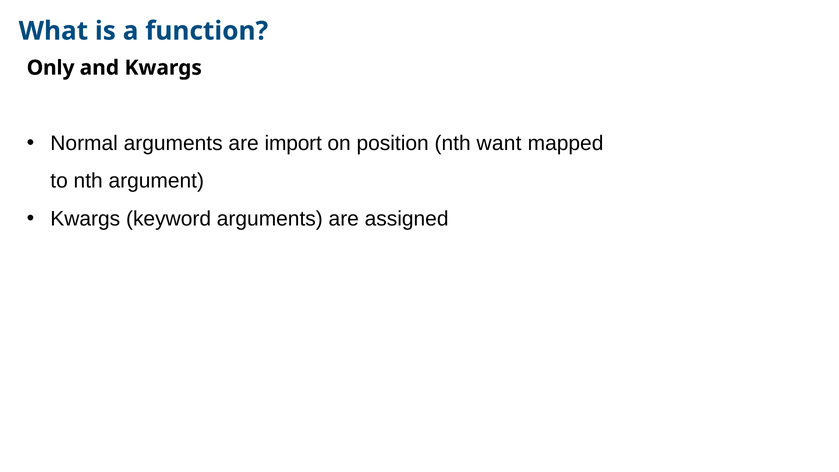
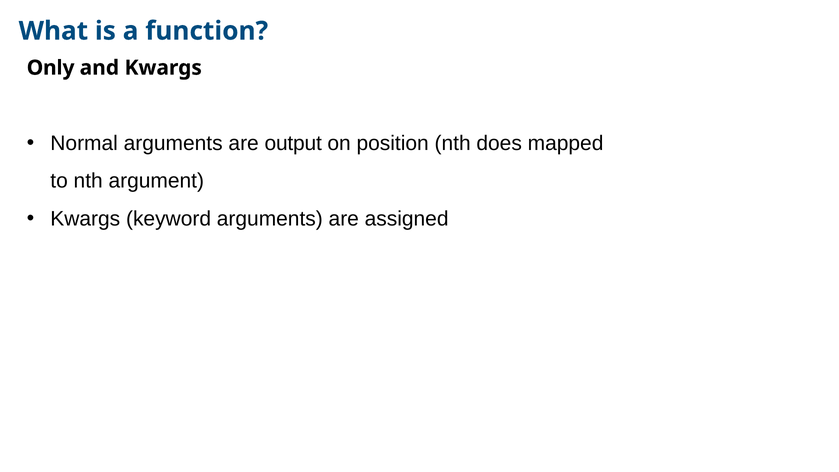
import: import -> output
want: want -> does
